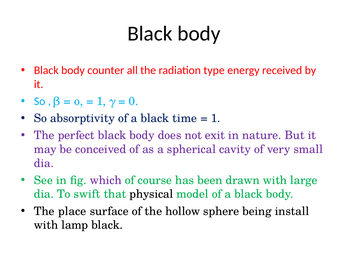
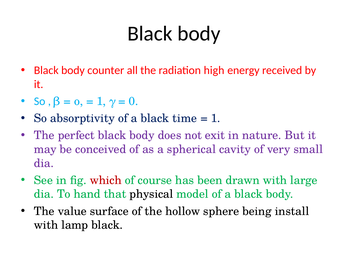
type: type -> high
which colour: purple -> red
swift: swift -> hand
place: place -> value
